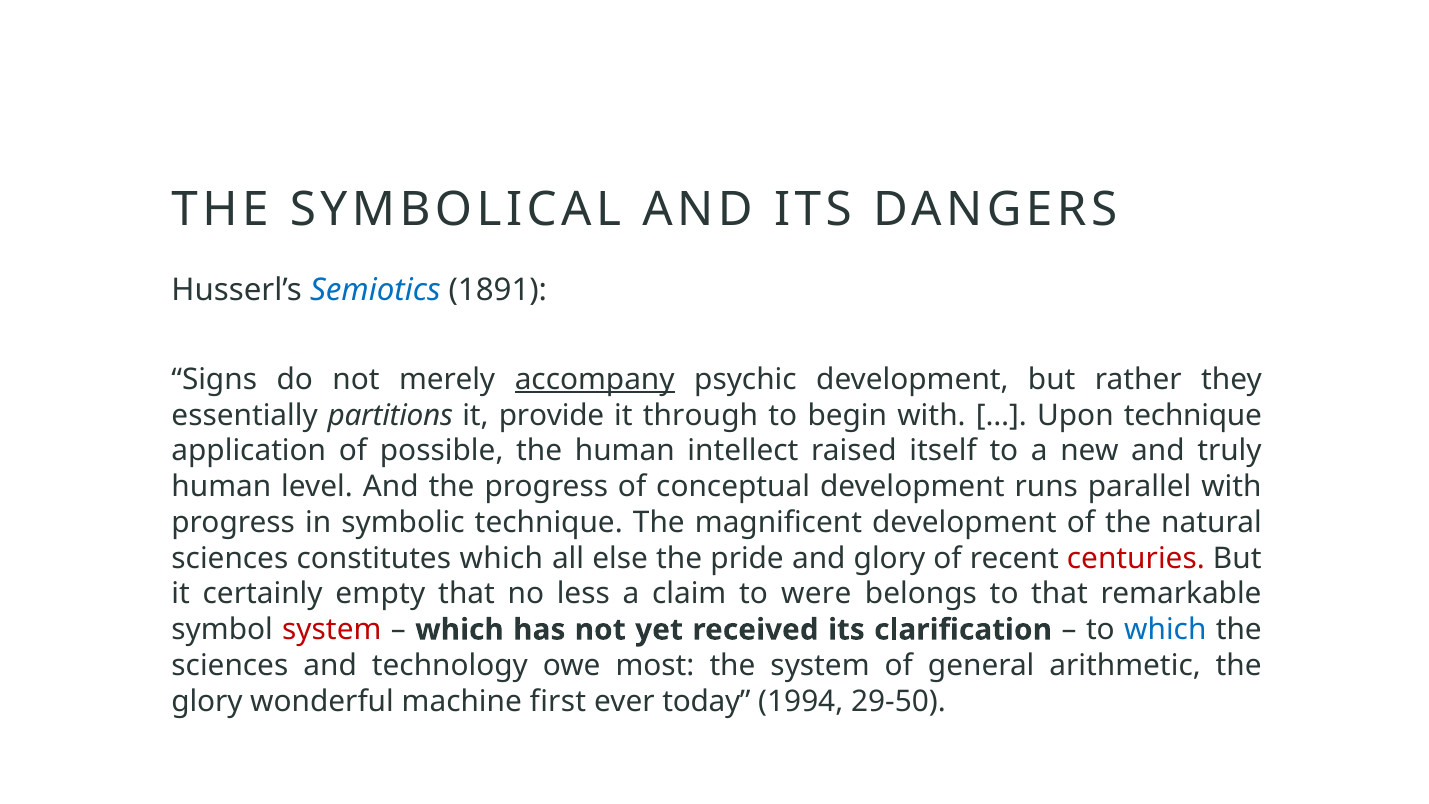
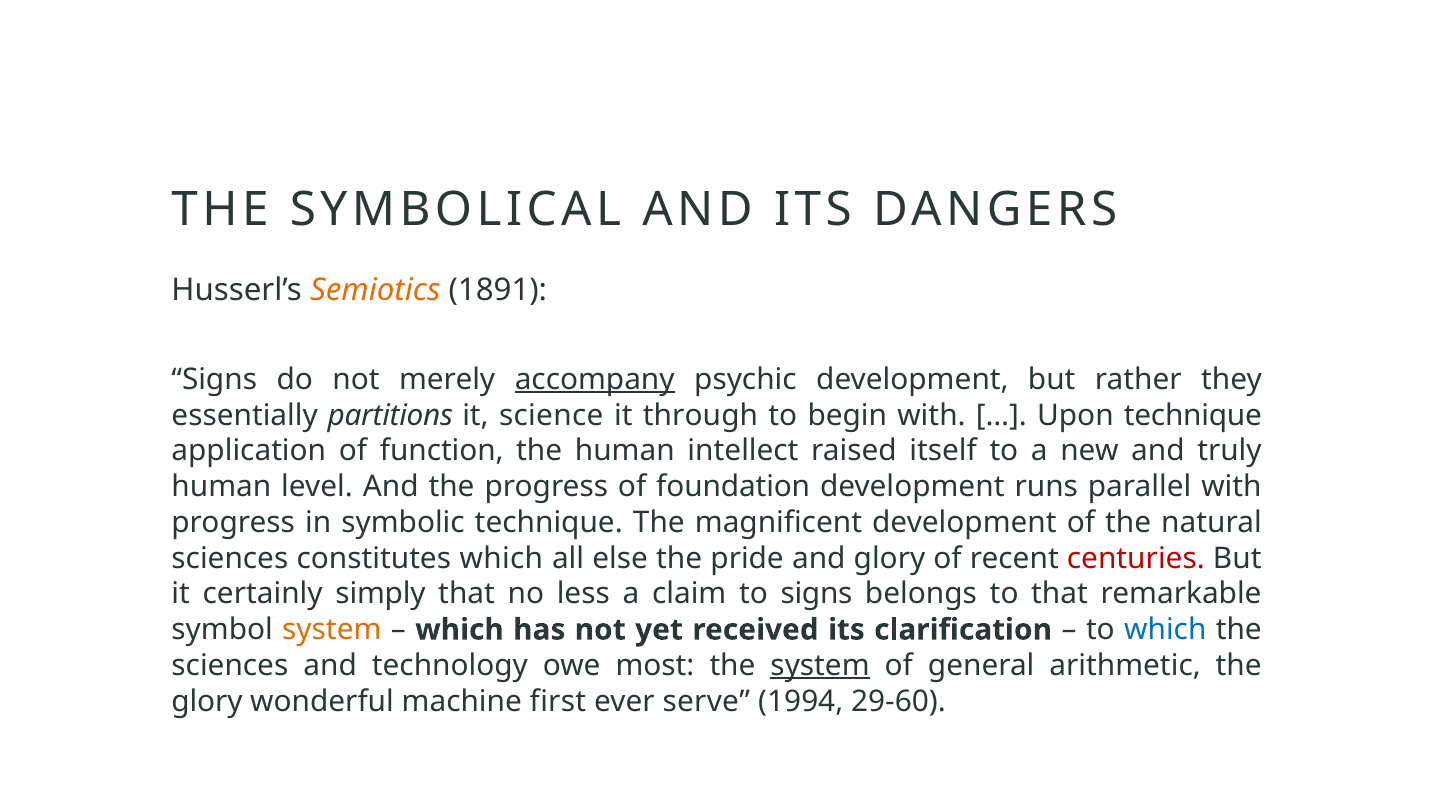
Semiotics colour: blue -> orange
provide: provide -> science
possible: possible -> function
conceptual: conceptual -> foundation
empty: empty -> simply
to were: were -> signs
system at (332, 630) colour: red -> orange
system at (820, 665) underline: none -> present
today: today -> serve
29-50: 29-50 -> 29-60
